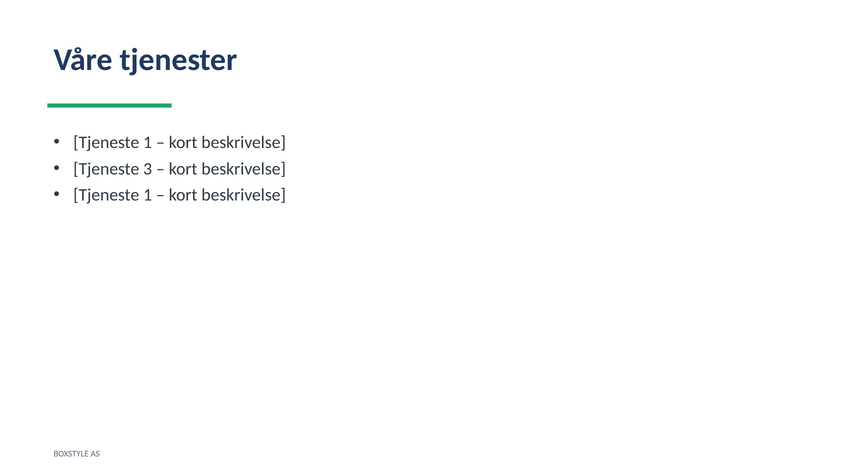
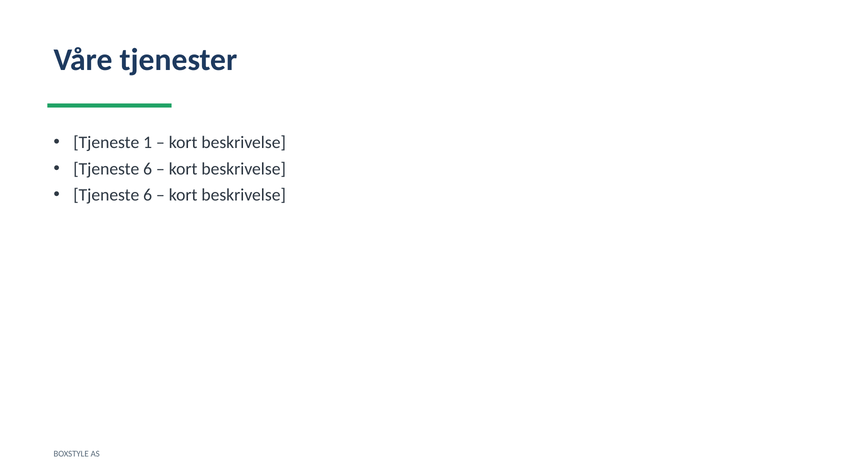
3 at (148, 169): 3 -> 6
1 at (148, 195): 1 -> 6
